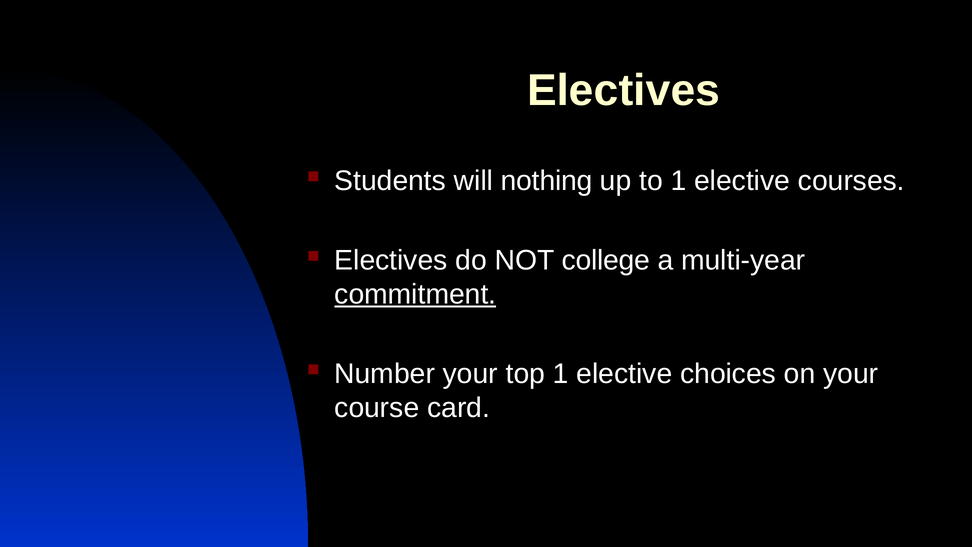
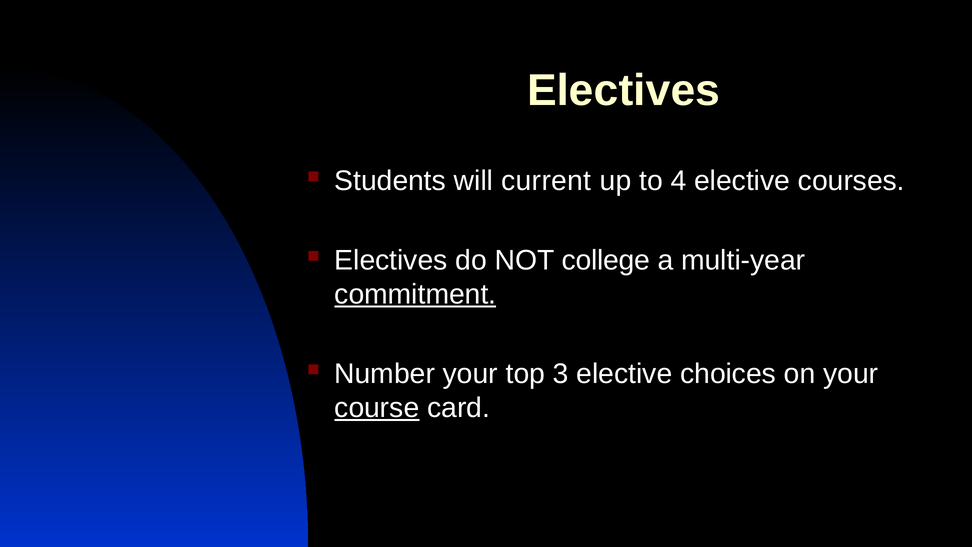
nothing: nothing -> current
to 1: 1 -> 4
top 1: 1 -> 3
course underline: none -> present
